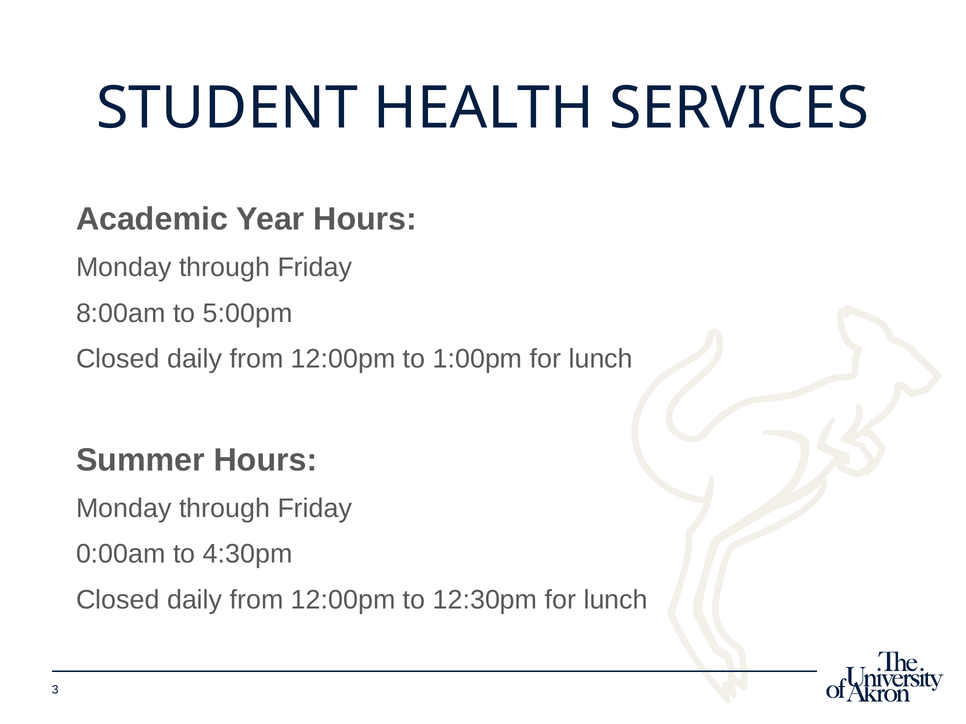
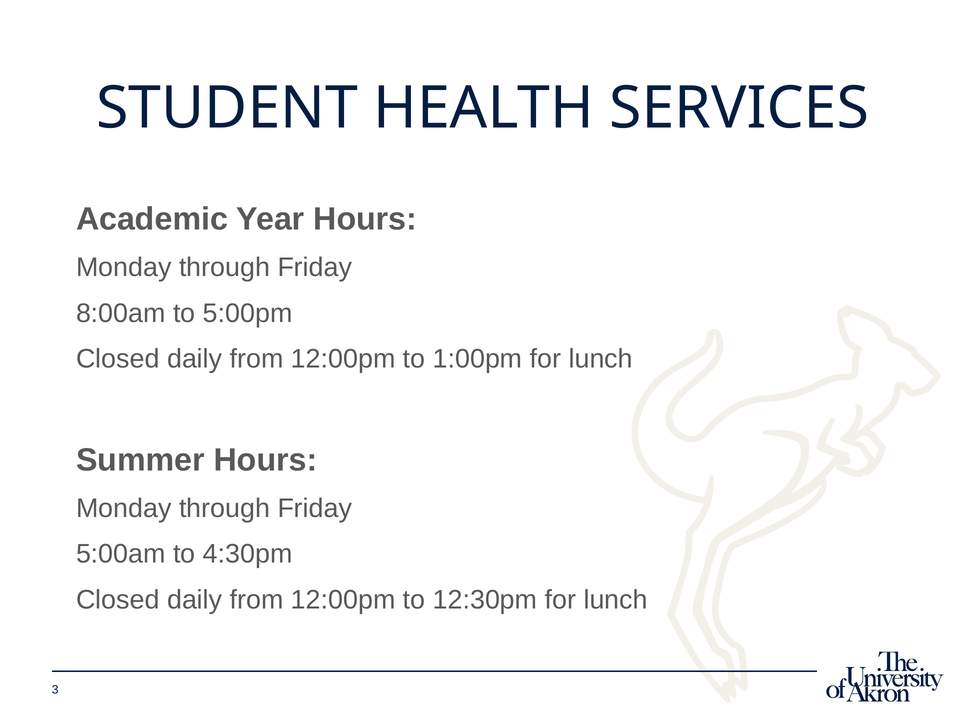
0:00am: 0:00am -> 5:00am
